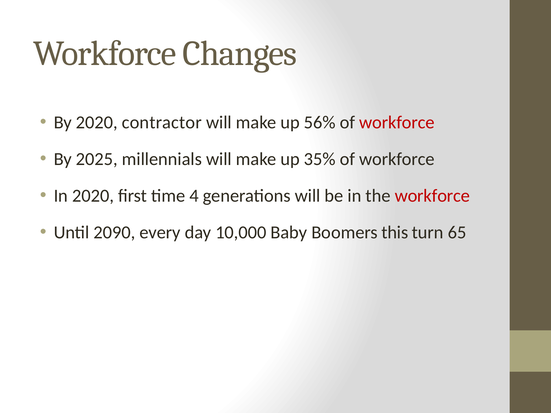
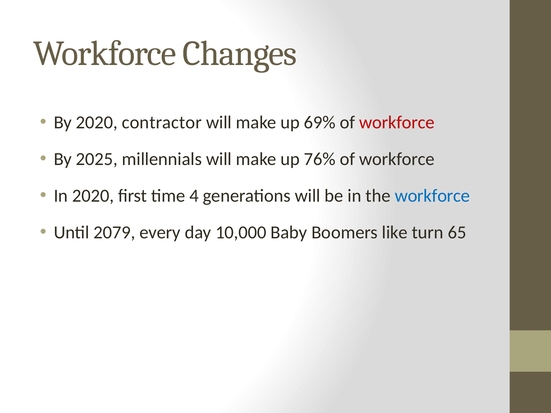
56%: 56% -> 69%
35%: 35% -> 76%
workforce at (432, 196) colour: red -> blue
2090: 2090 -> 2079
this: this -> like
